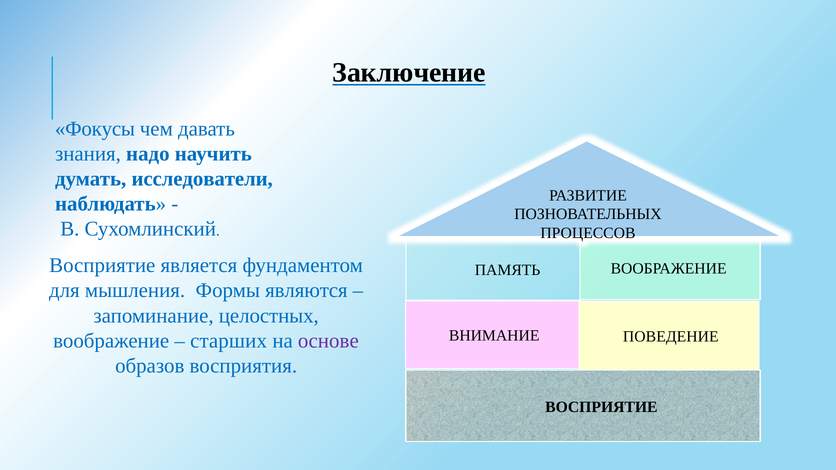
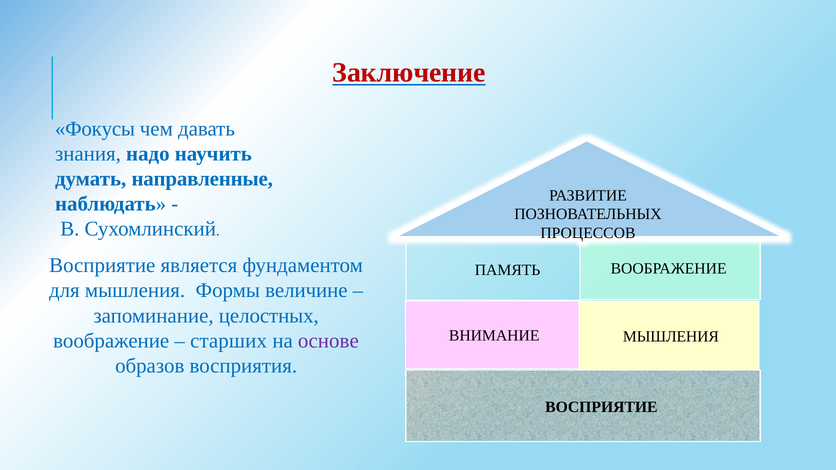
Заключение colour: black -> red
исследователи: исследователи -> направленные
являются: являются -> величине
ПОВЕДЕНИЕ at (671, 337): ПОВЕДЕНИЕ -> МЫШЛЕНИЯ
